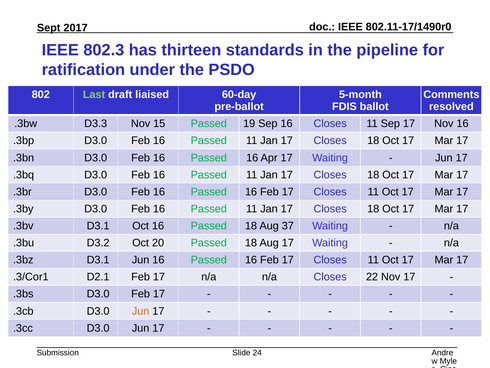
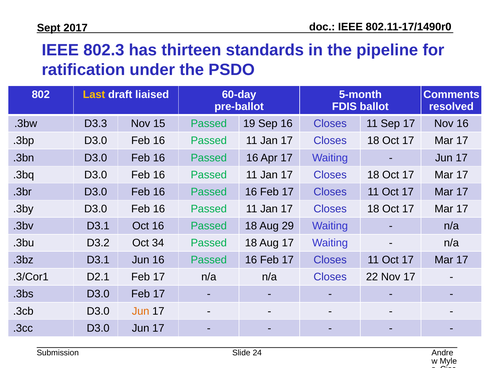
Last colour: light green -> yellow
37: 37 -> 29
20: 20 -> 34
